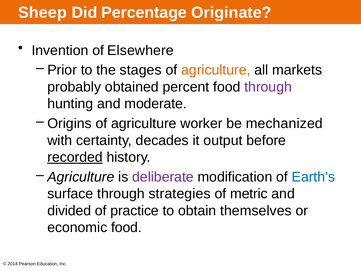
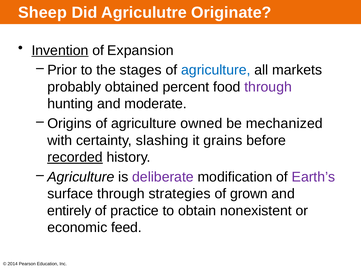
Percentage: Percentage -> Agriculutre
Invention underline: none -> present
Elsewhere: Elsewhere -> Expansion
agriculture at (216, 70) colour: orange -> blue
worker: worker -> owned
decades: decades -> slashing
output: output -> grains
Earth’s colour: blue -> purple
metric: metric -> grown
divided: divided -> entirely
themselves: themselves -> nonexistent
economic food: food -> feed
